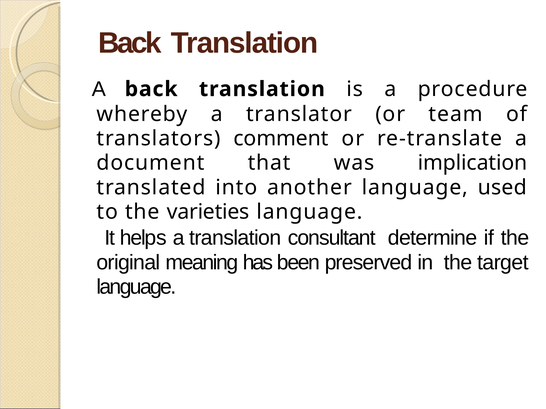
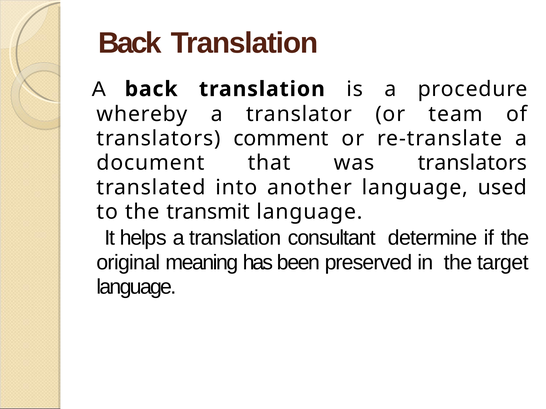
was implication: implication -> translators
varieties: varieties -> transmit
